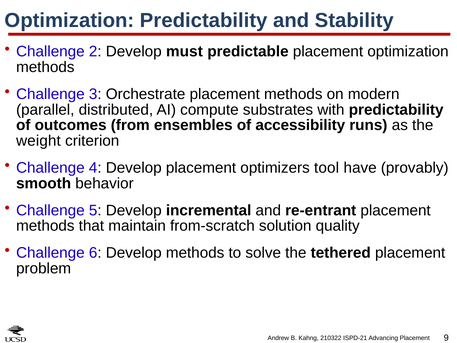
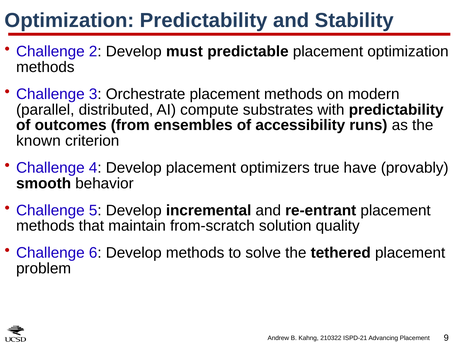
weight: weight -> known
tool: tool -> true
